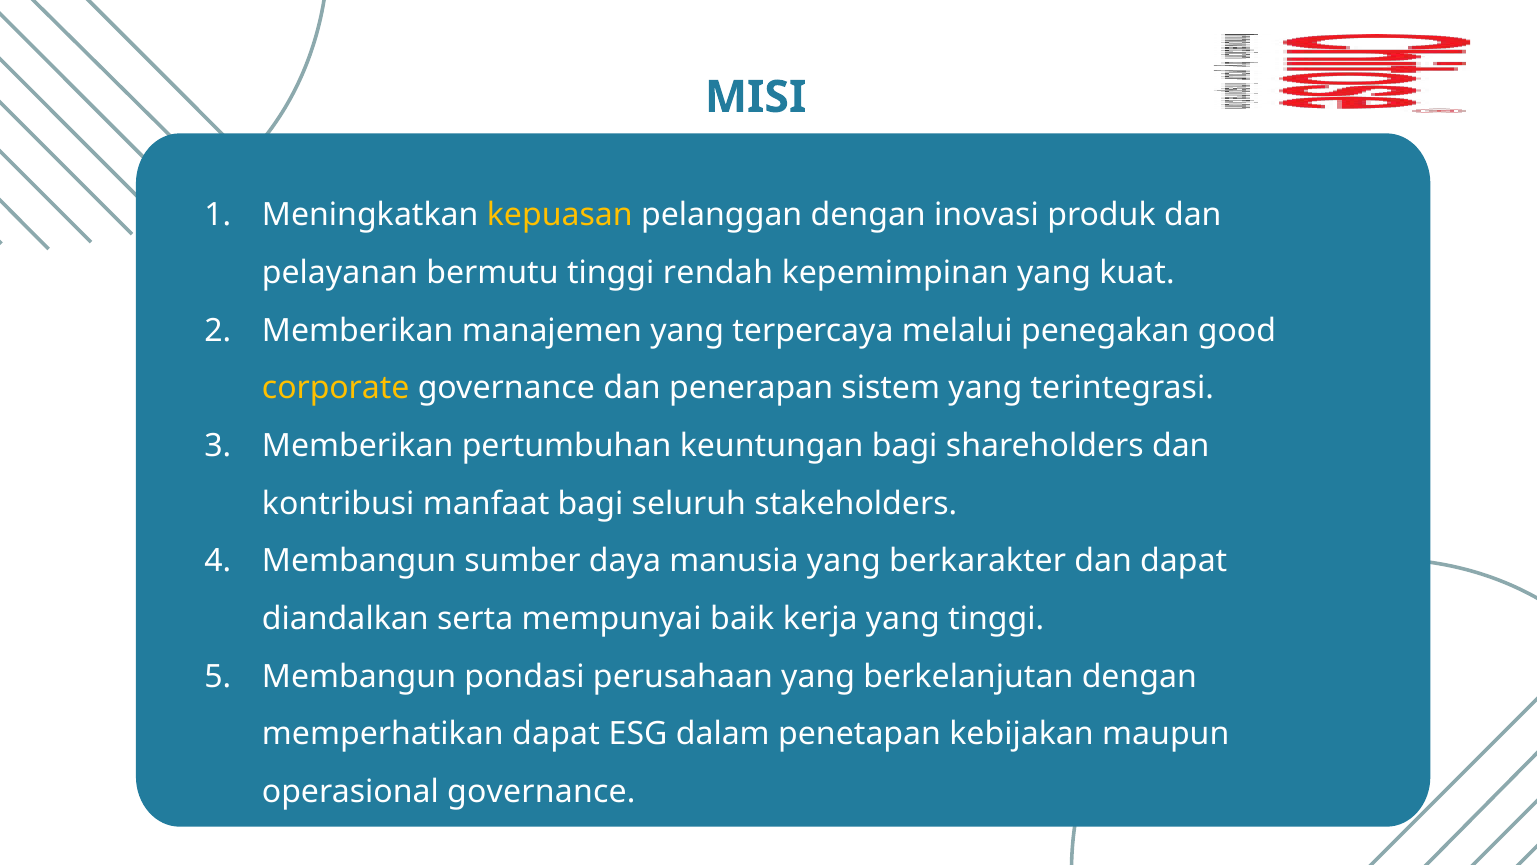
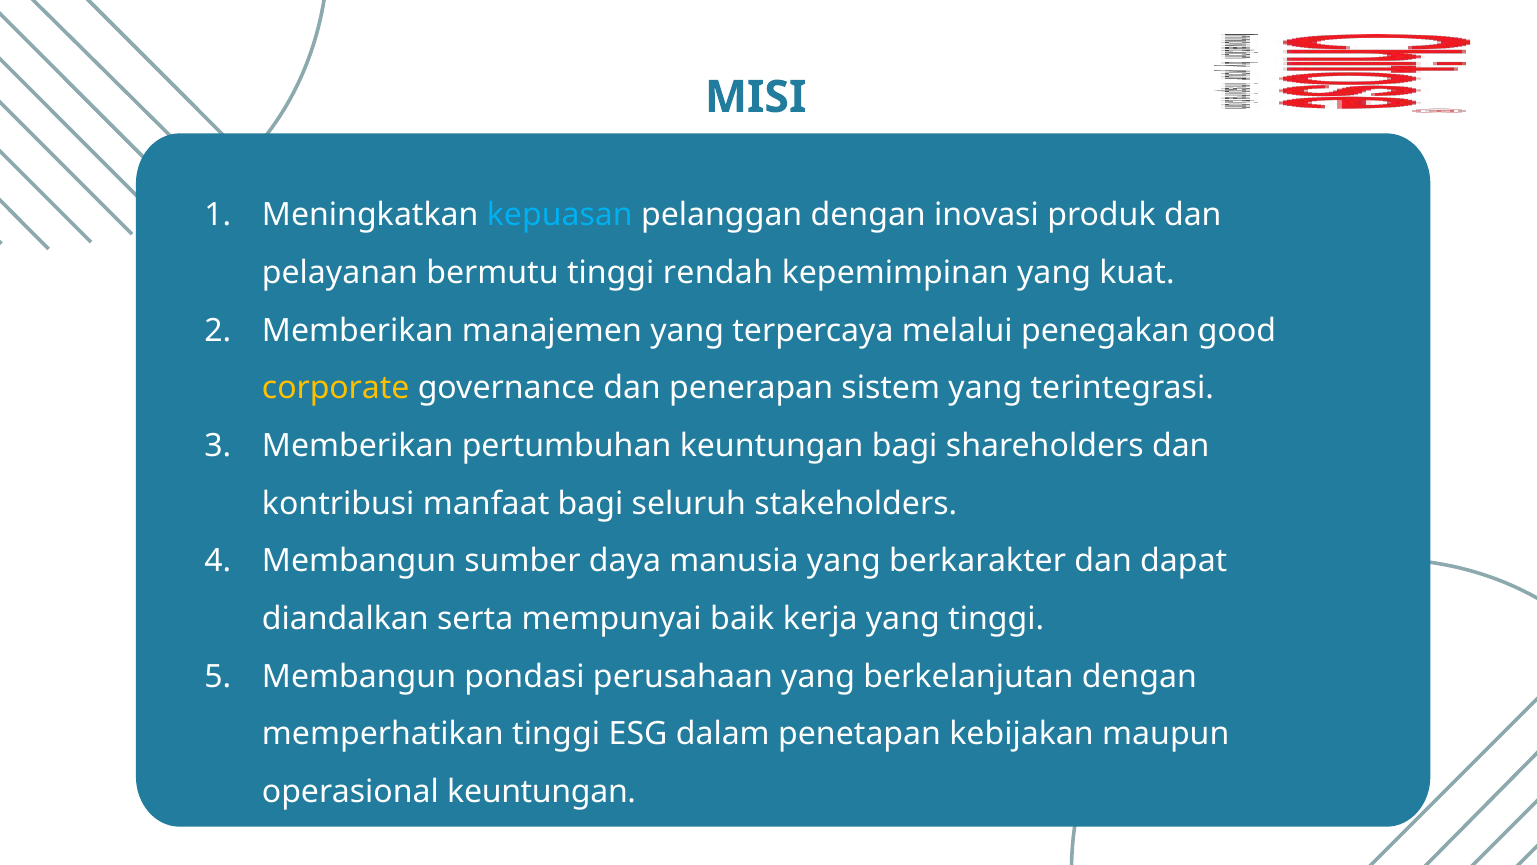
kepuasan colour: yellow -> light blue
memperhatikan dapat: dapat -> tinggi
operasional governance: governance -> keuntungan
